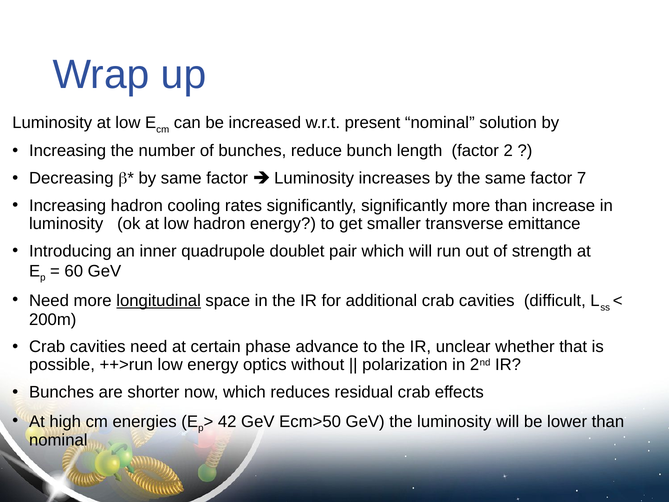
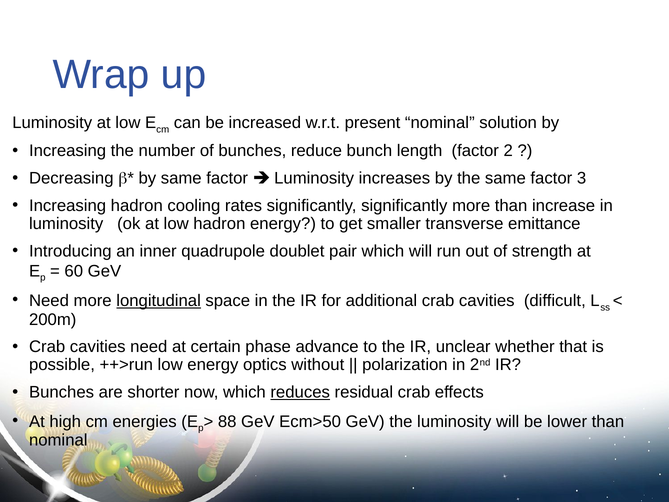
7: 7 -> 3
reduces underline: none -> present
42: 42 -> 88
